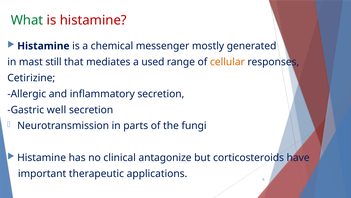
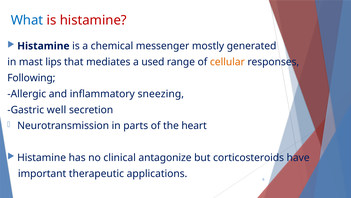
What colour: green -> blue
still: still -> lips
Cetirizine: Cetirizine -> Following
inflammatory secretion: secretion -> sneezing
fungi: fungi -> heart
